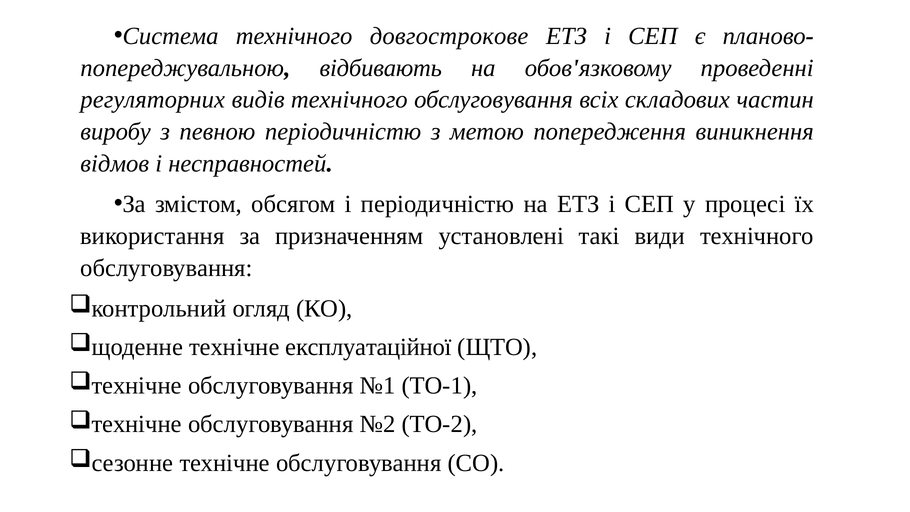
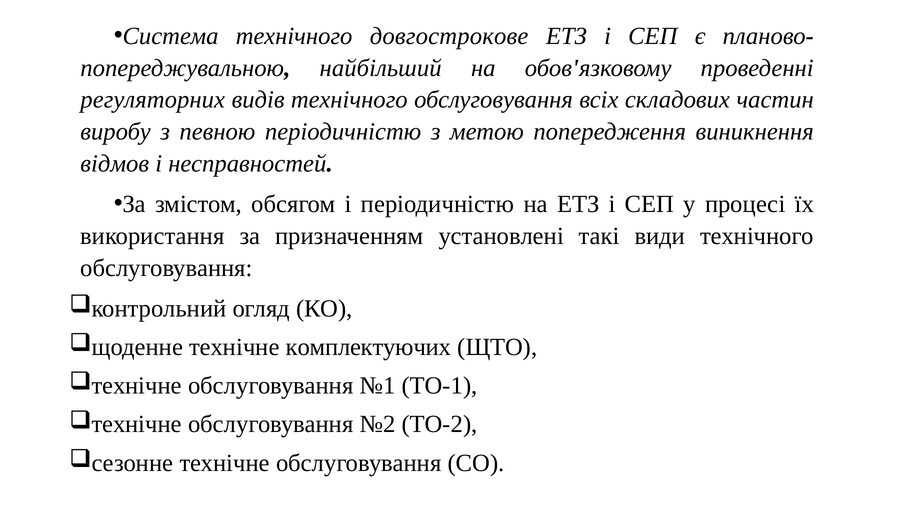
відбивають: відбивають -> найбільший
експлуатаційної: експлуатаційної -> комплектуючих
